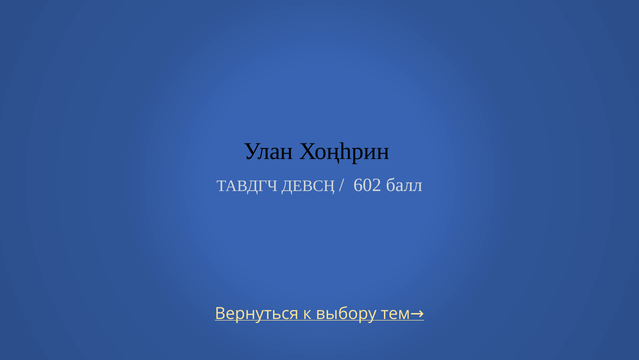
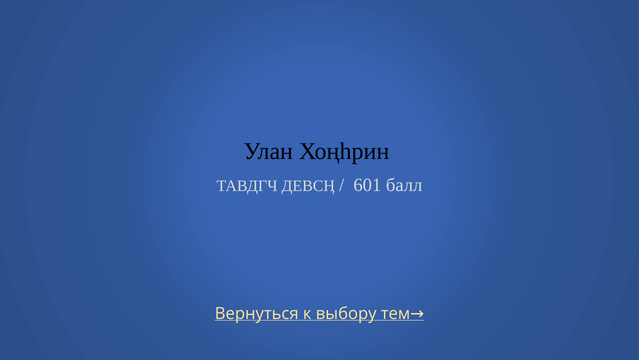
602: 602 -> 601
